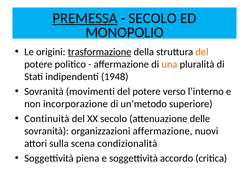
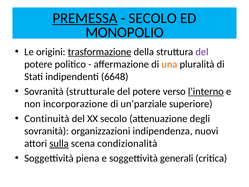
del at (202, 52) colour: orange -> purple
1948: 1948 -> 6648
movimenti: movimenti -> strutturale
l’interno underline: none -> present
un’metodo: un’metodo -> un’parziale
delle: delle -> degli
organizzazioni affermazione: affermazione -> indipendenza
sulla underline: none -> present
accordo: accordo -> generali
